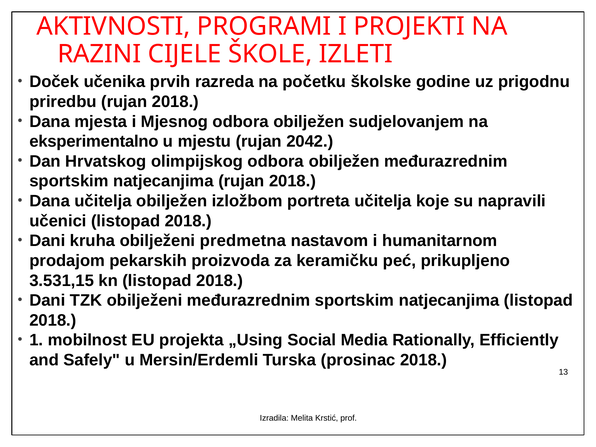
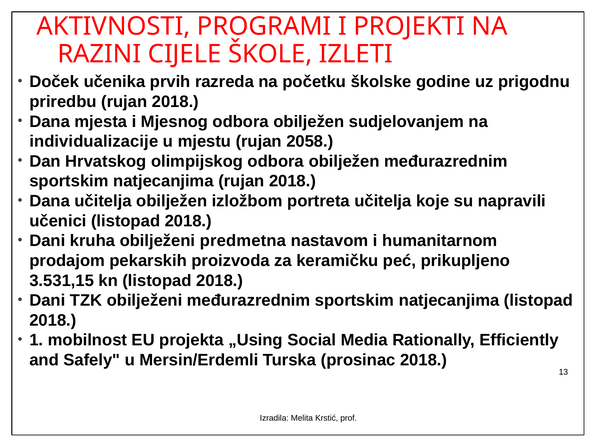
eksperimentalno: eksperimentalno -> individualizacije
2042: 2042 -> 2058
